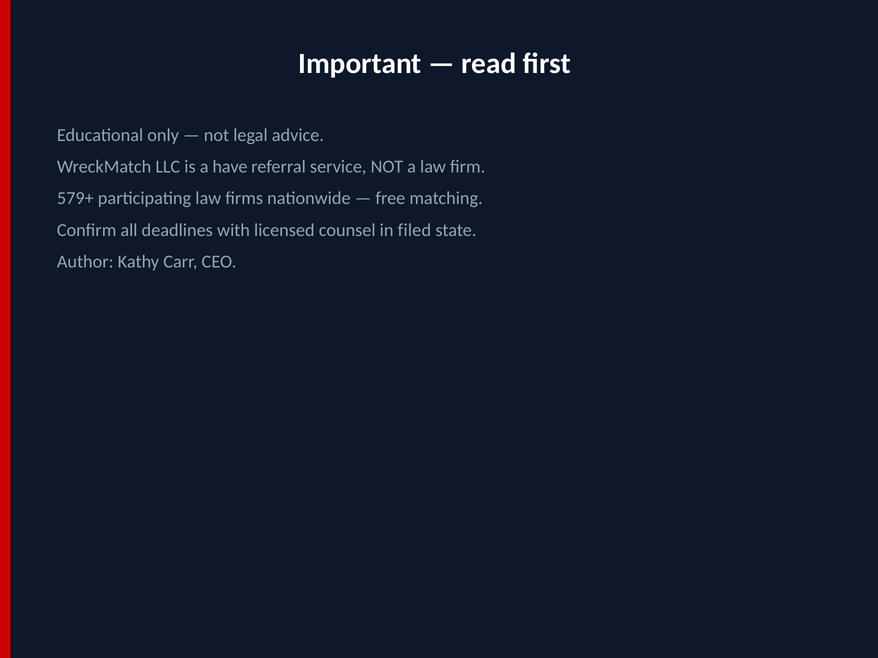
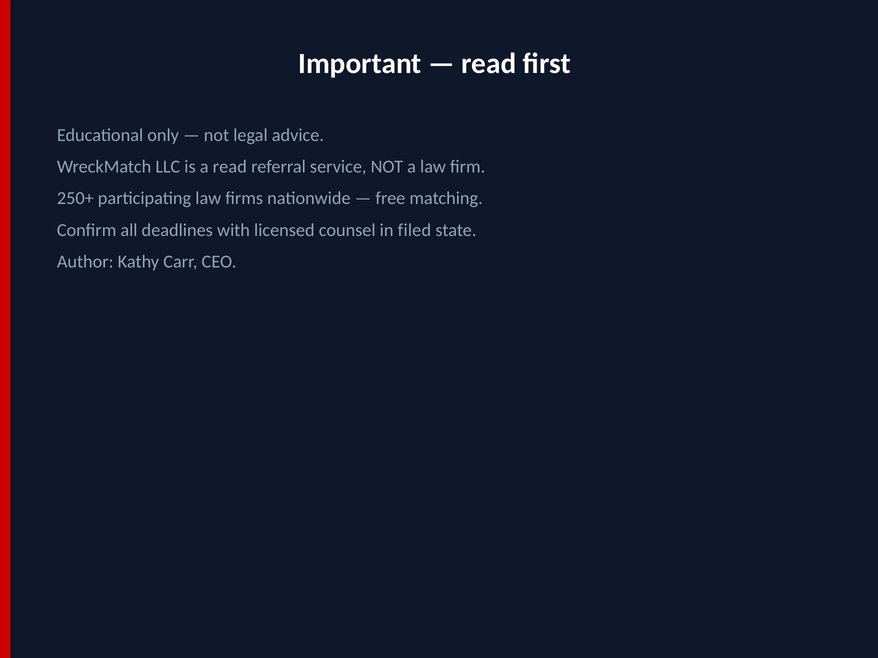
a have: have -> read
579+: 579+ -> 250+
